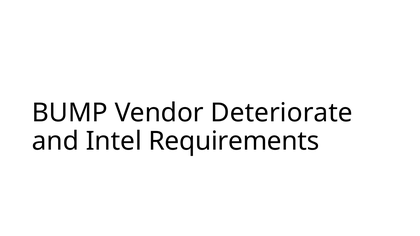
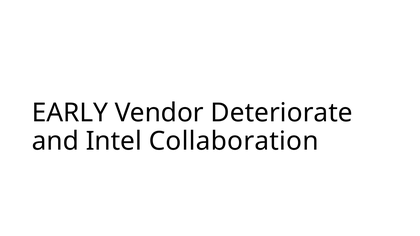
BUMP: BUMP -> EARLY
Requirements: Requirements -> Collaboration
